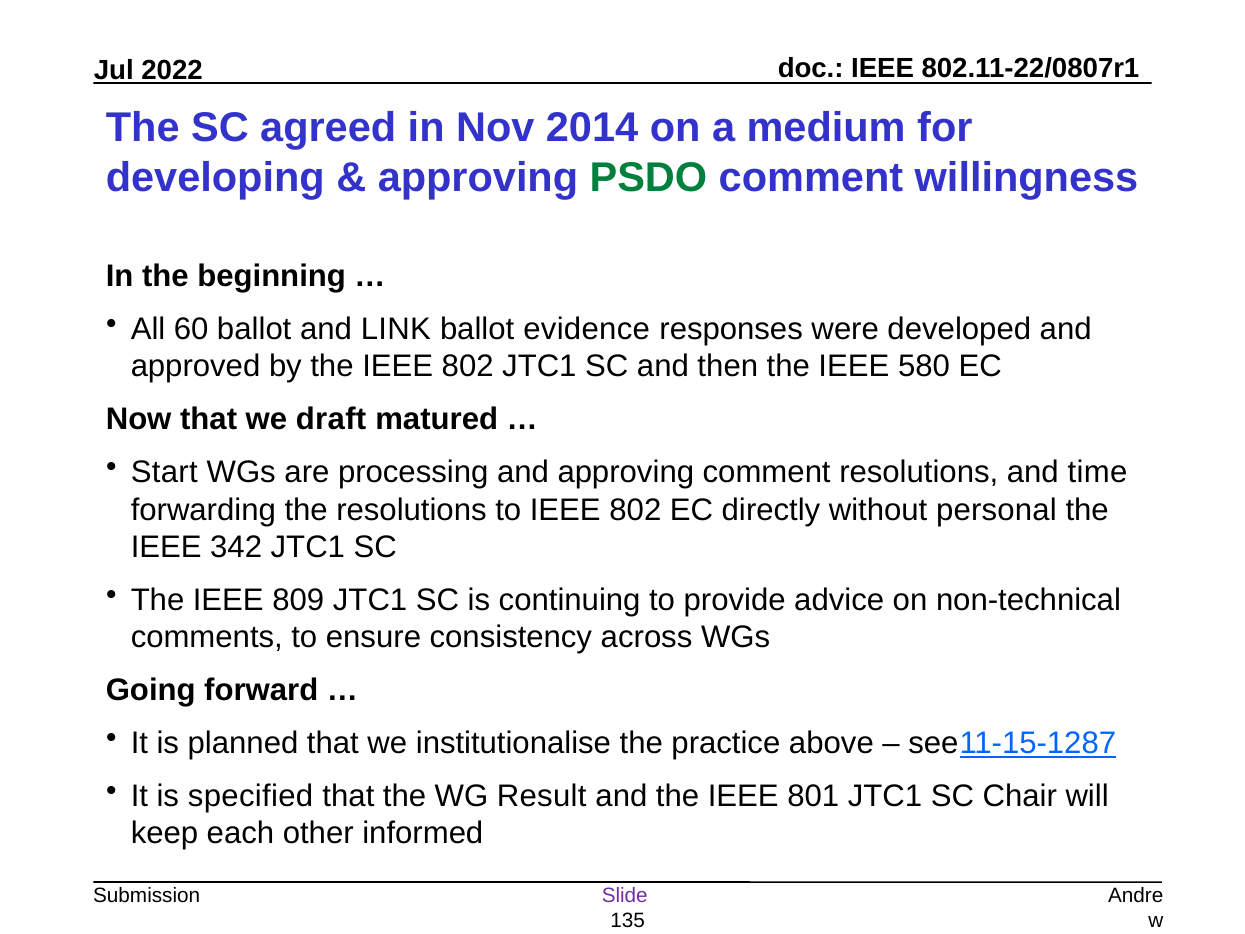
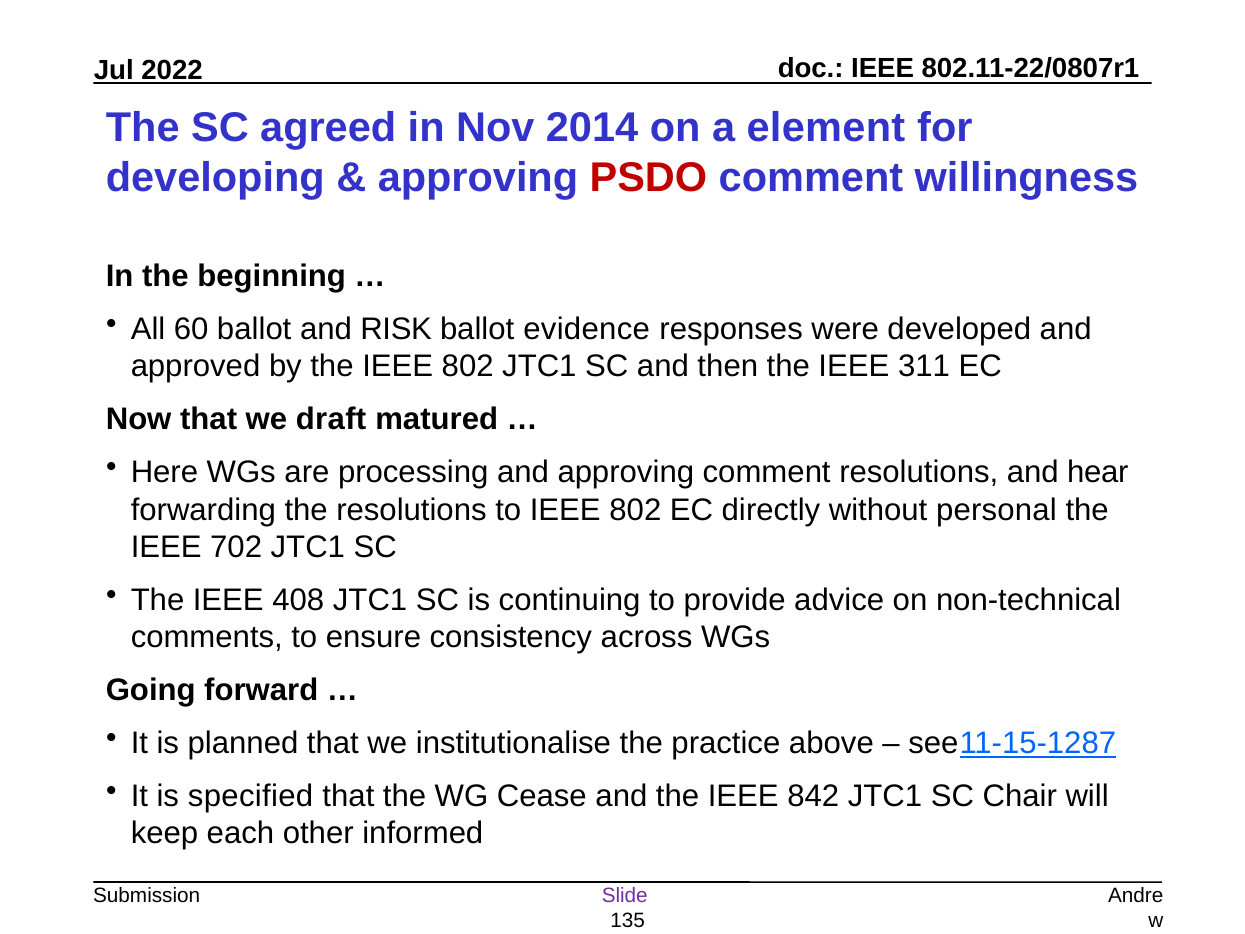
medium: medium -> element
PSDO colour: green -> red
LINK: LINK -> RISK
580: 580 -> 311
Start: Start -> Here
time: time -> hear
342: 342 -> 702
809: 809 -> 408
Result: Result -> Cease
801: 801 -> 842
